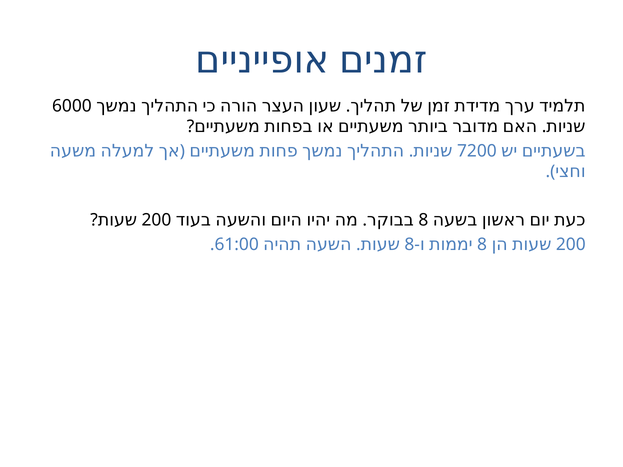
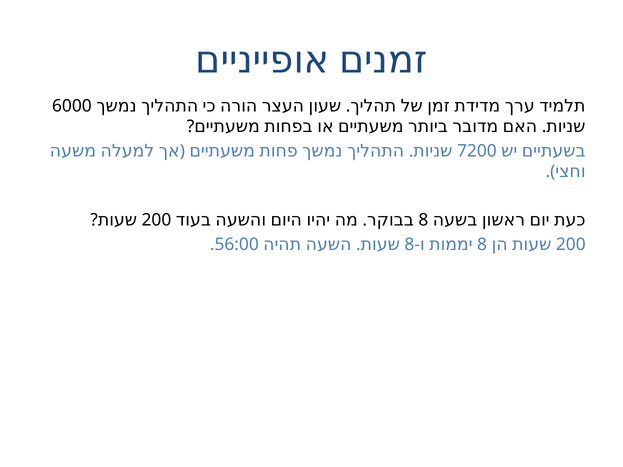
61:00: 61:00 -> 56:00
